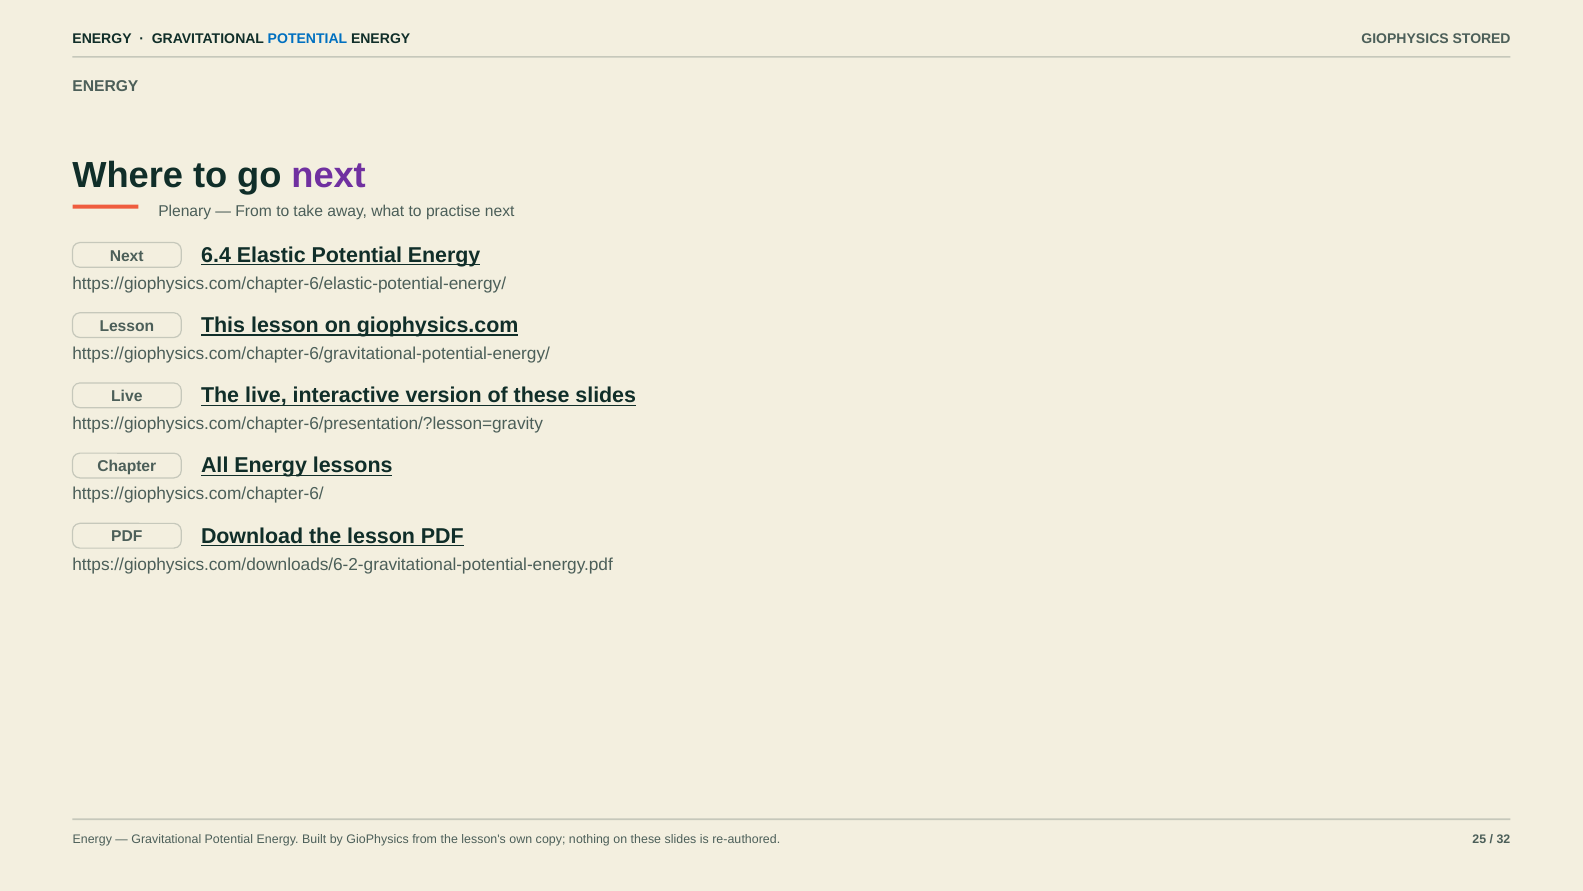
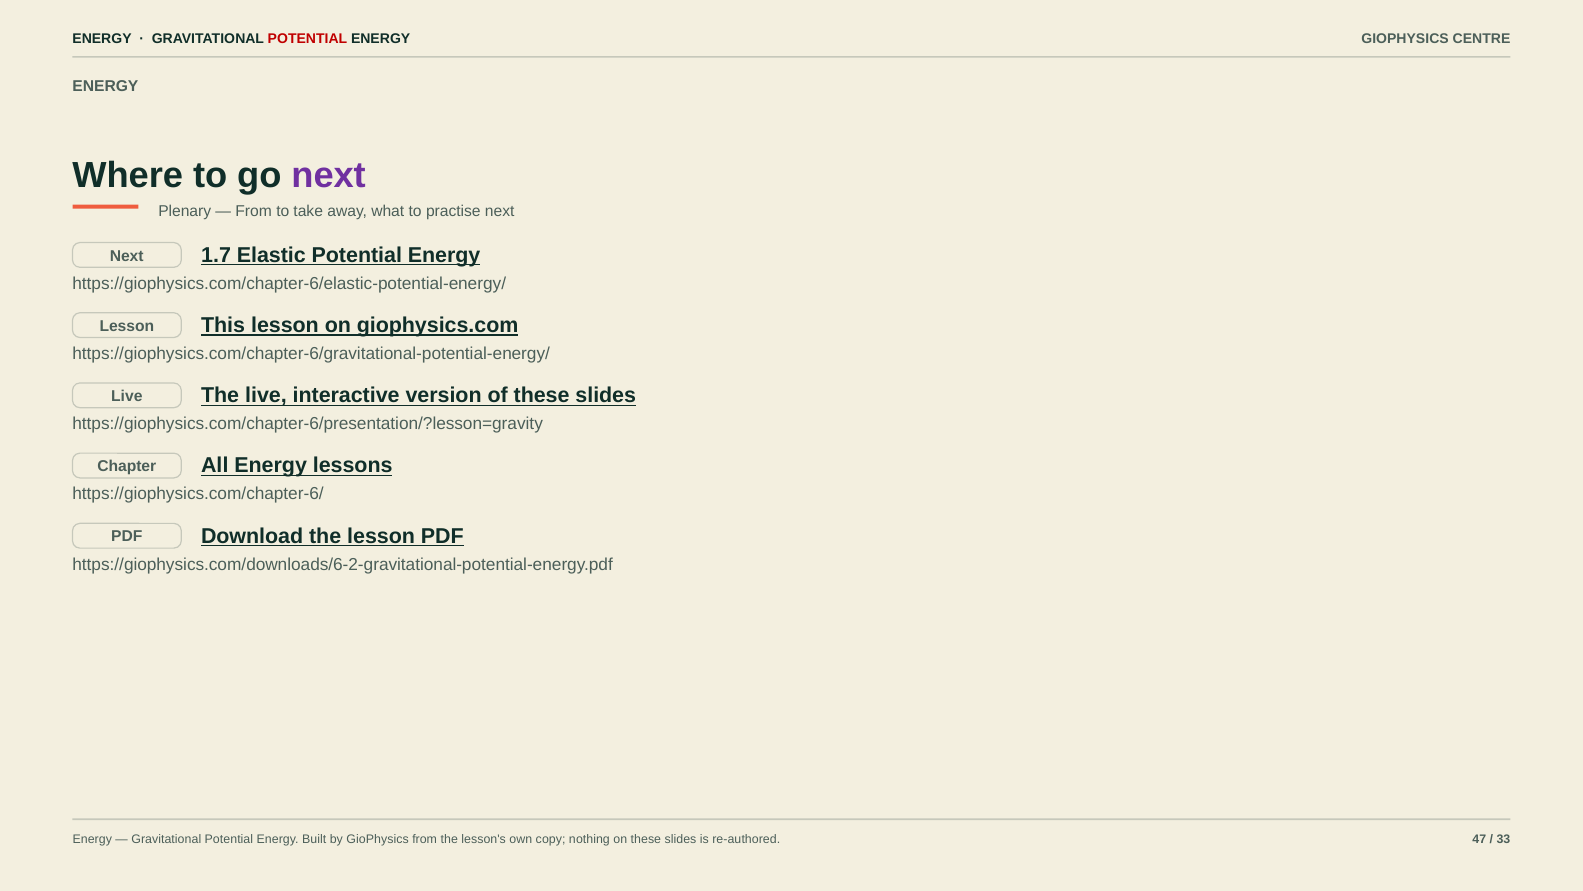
POTENTIAL at (308, 39) colour: blue -> red
STORED: STORED -> CENTRE
6.4: 6.4 -> 1.7
25: 25 -> 47
32: 32 -> 33
